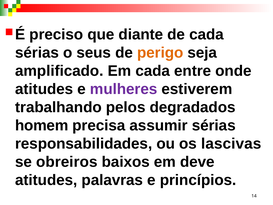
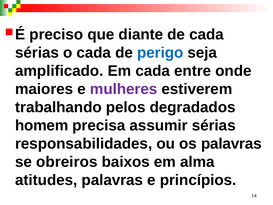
o seus: seus -> cada
perigo colour: orange -> blue
atitudes at (44, 89): atitudes -> maiores
os lascivas: lascivas -> palavras
deve: deve -> alma
